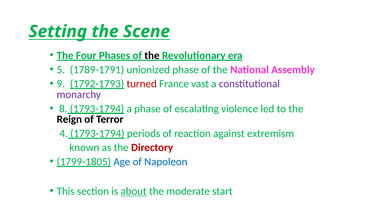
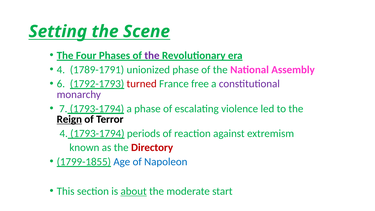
the at (152, 56) colour: black -> purple
5 at (61, 70): 5 -> 4
9: 9 -> 6
vast: vast -> free
8: 8 -> 7
Reign underline: none -> present
1799-1805: 1799-1805 -> 1799-1855
